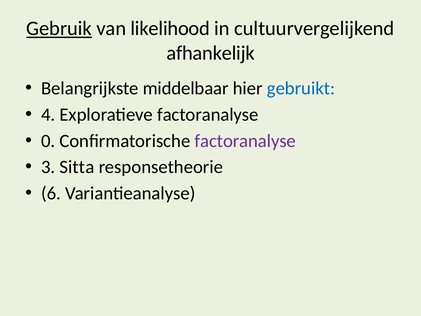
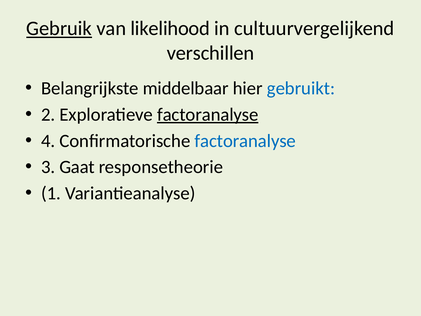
afhankelijk: afhankelijk -> verschillen
4: 4 -> 2
factoranalyse at (208, 115) underline: none -> present
0: 0 -> 4
factoranalyse at (245, 141) colour: purple -> blue
Sitta: Sitta -> Gaat
6: 6 -> 1
